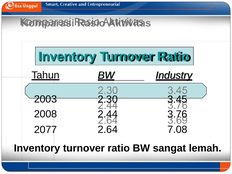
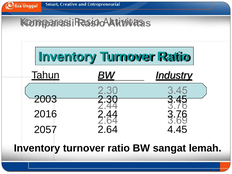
2008: 2008 -> 2016
2077: 2077 -> 2057
7.08: 7.08 -> 4.45
